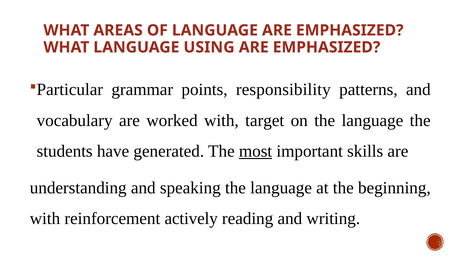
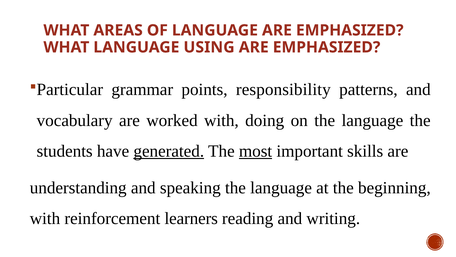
target: target -> doing
generated underline: none -> present
actively: actively -> learners
